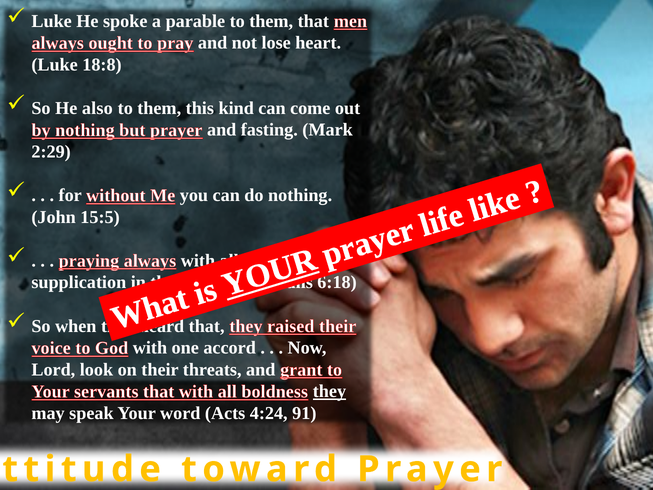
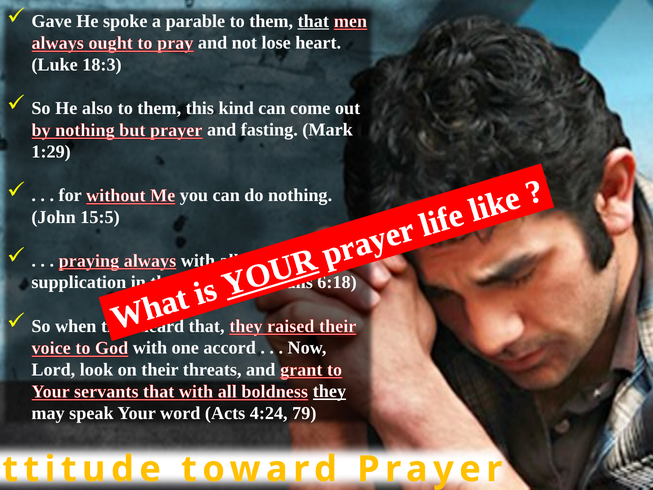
Luke at (52, 21): Luke -> Gave
that at (313, 21) underline: none -> present
18:8: 18:8 -> 18:3
2:29: 2:29 -> 1:29
91: 91 -> 79
